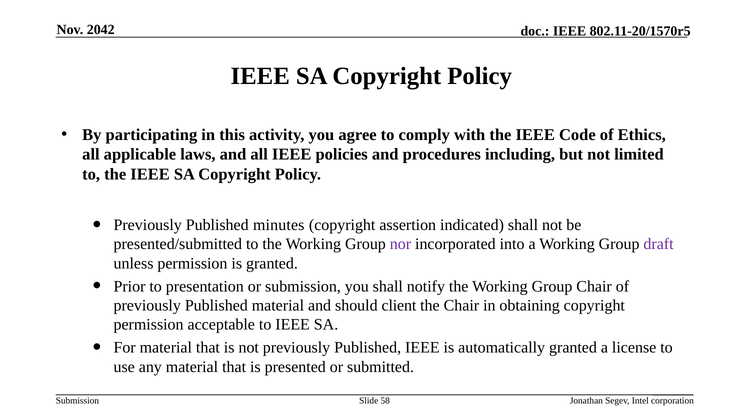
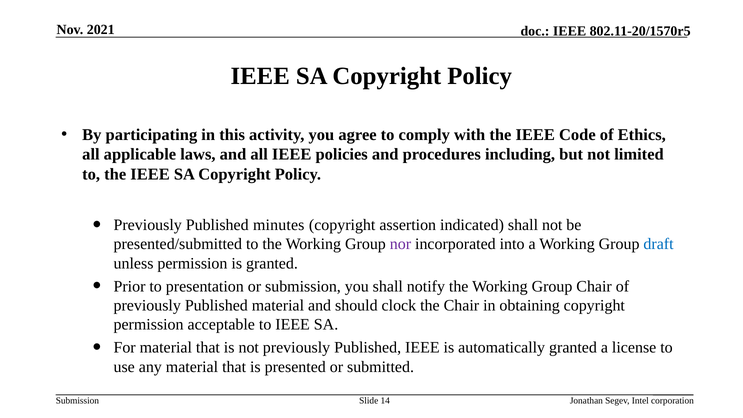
2042: 2042 -> 2021
draft colour: purple -> blue
client: client -> clock
58: 58 -> 14
